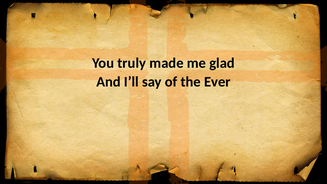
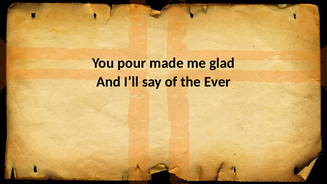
truly: truly -> pour
